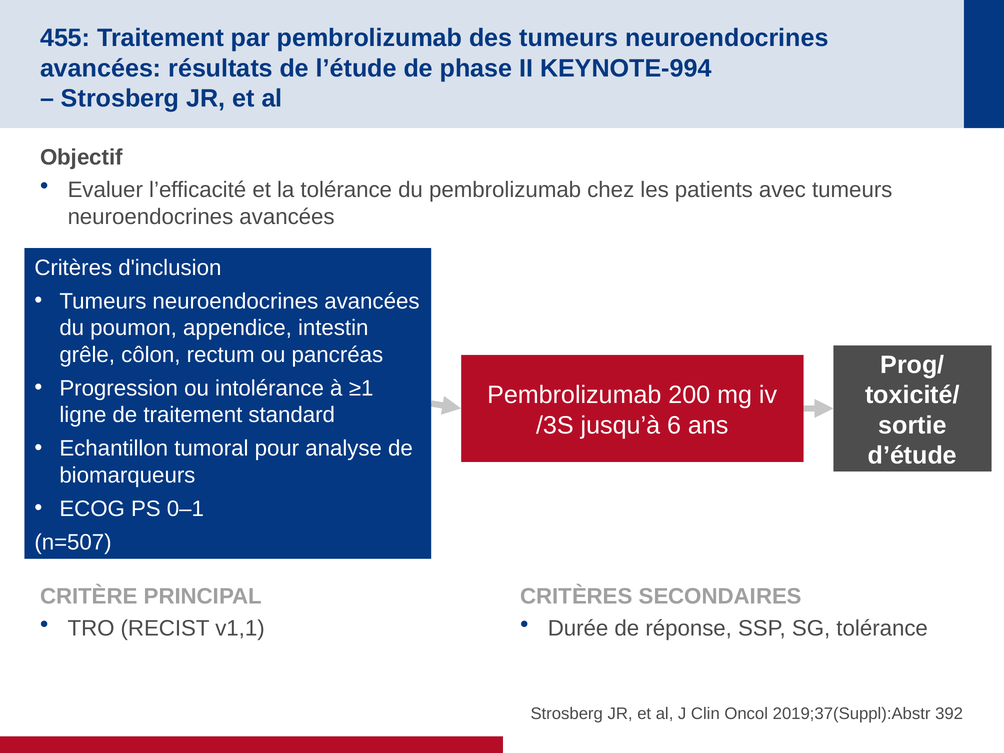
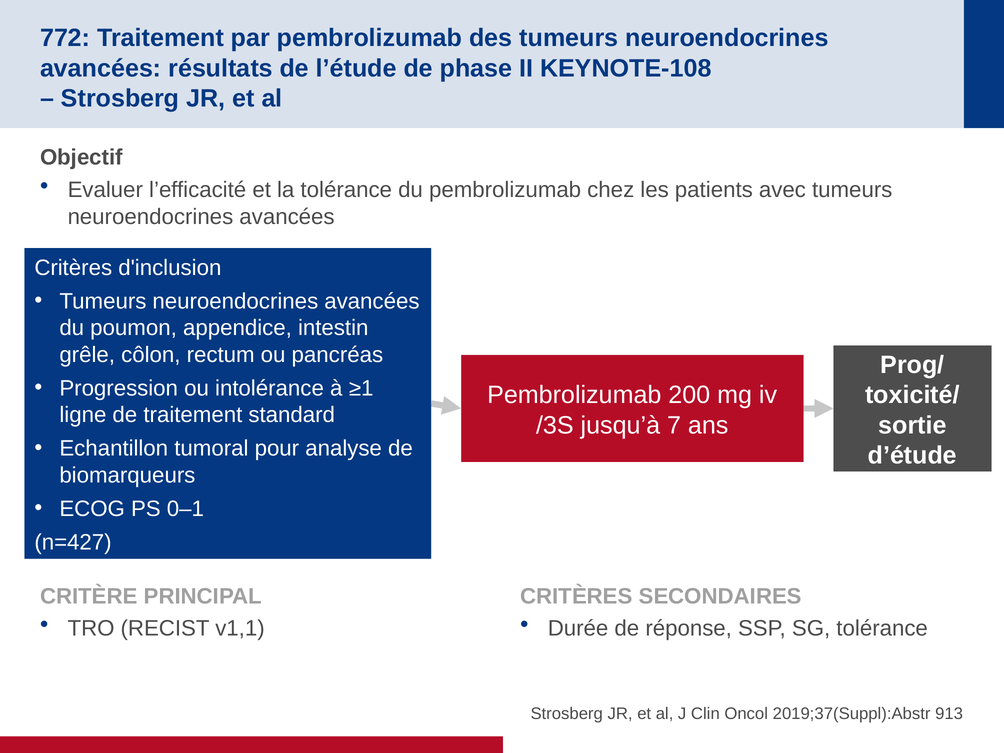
455: 455 -> 772
KEYNOTE-994: KEYNOTE-994 -> KEYNOTE-108
6: 6 -> 7
n=507: n=507 -> n=427
392: 392 -> 913
